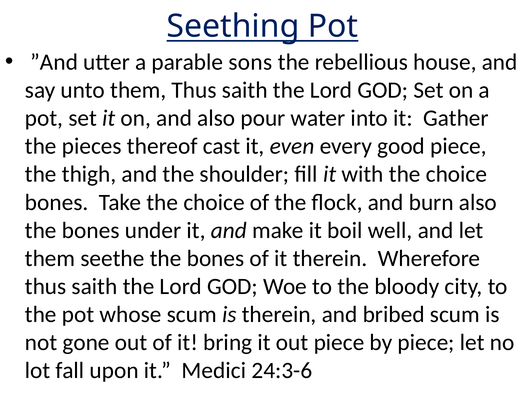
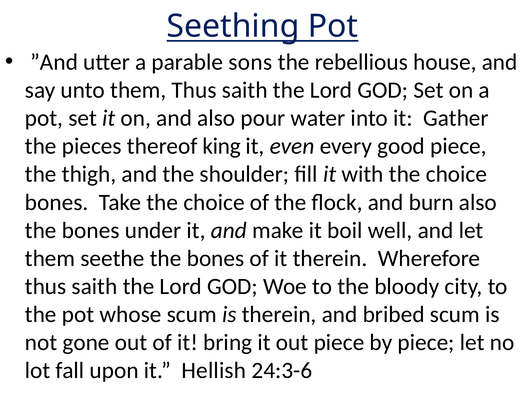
cast: cast -> king
Medici: Medici -> Hellish
